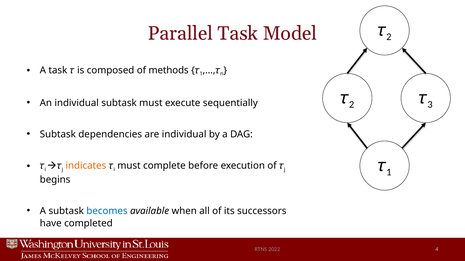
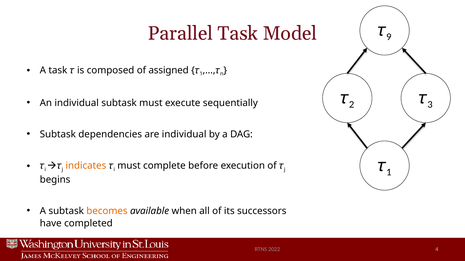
2 at (389, 37): 2 -> 9
methods: methods -> assigned
becomes colour: blue -> orange
